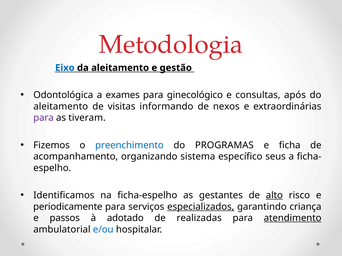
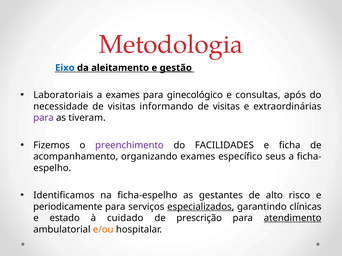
gestão underline: none -> present
Odontológica: Odontológica -> Laboratoriais
aleitamento at (61, 107): aleitamento -> necessidade
nexos at (226, 107): nexos -> visitas
preenchimento colour: blue -> purple
PROGRAMAS: PROGRAMAS -> FACILIDADES
organizando sistema: sistema -> exames
alto underline: present -> none
criança: criança -> clínicas
passos: passos -> estado
adotado: adotado -> cuidado
realizadas: realizadas -> prescrição
e/ou colour: blue -> orange
